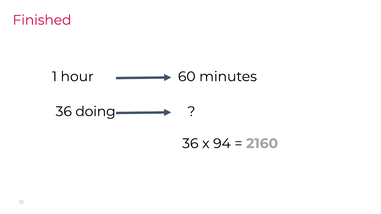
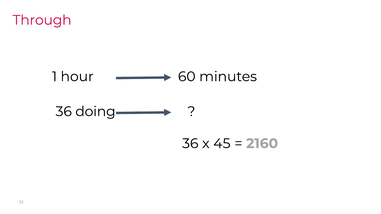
Finished: Finished -> Through
94: 94 -> 45
